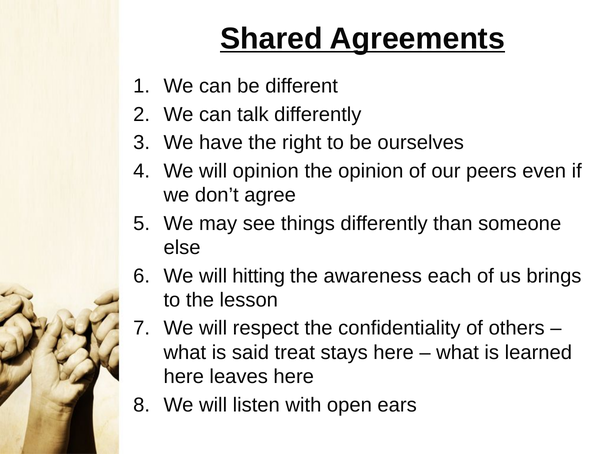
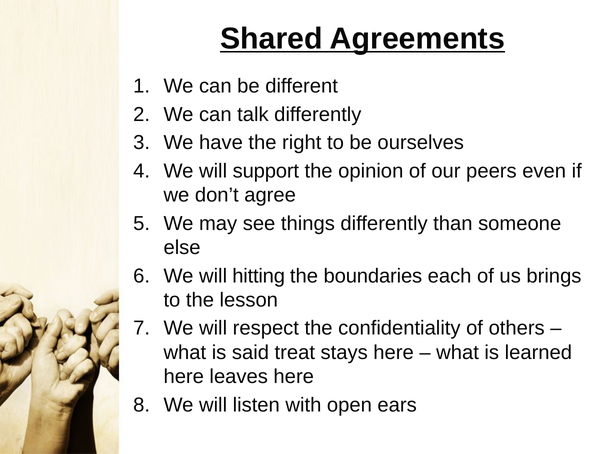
will opinion: opinion -> support
awareness: awareness -> boundaries
